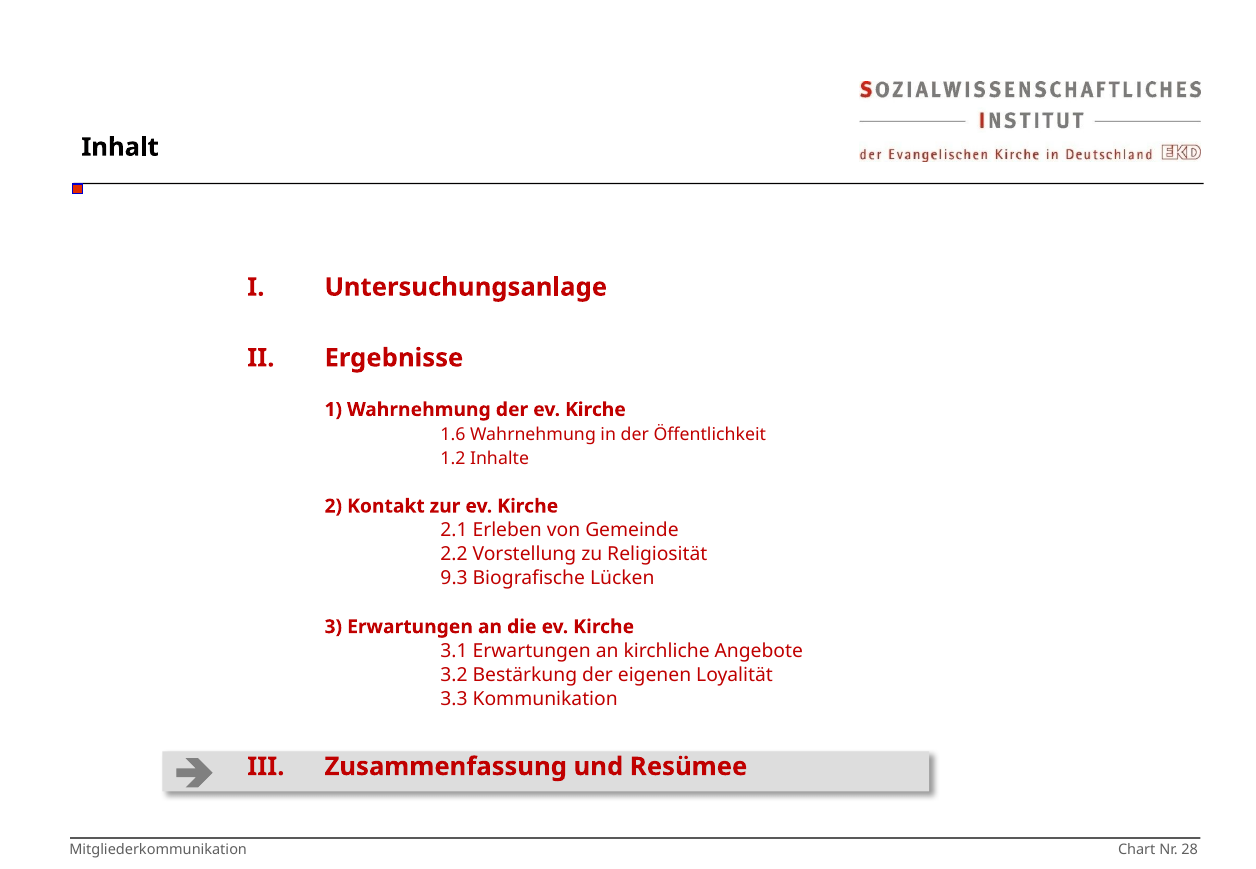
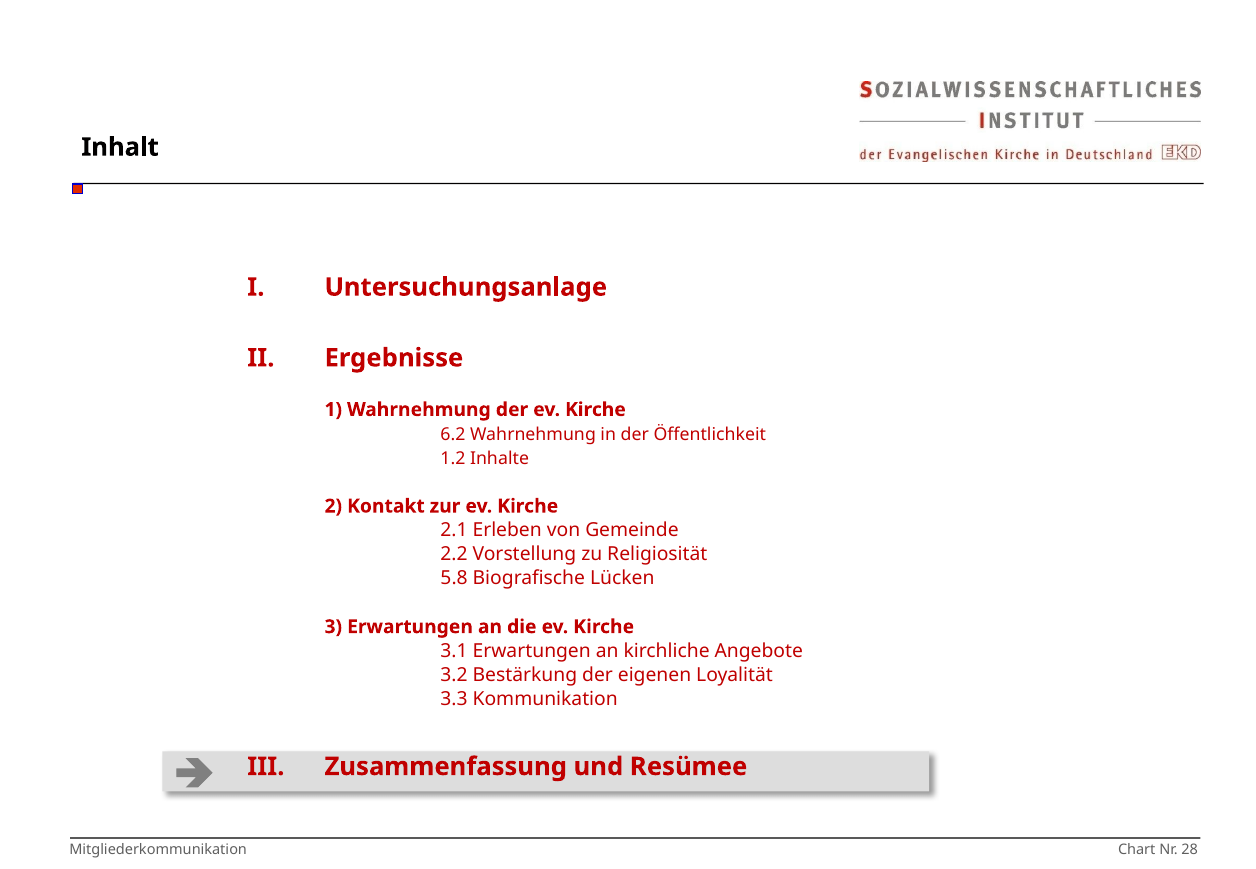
1.6: 1.6 -> 6.2
9.3: 9.3 -> 5.8
